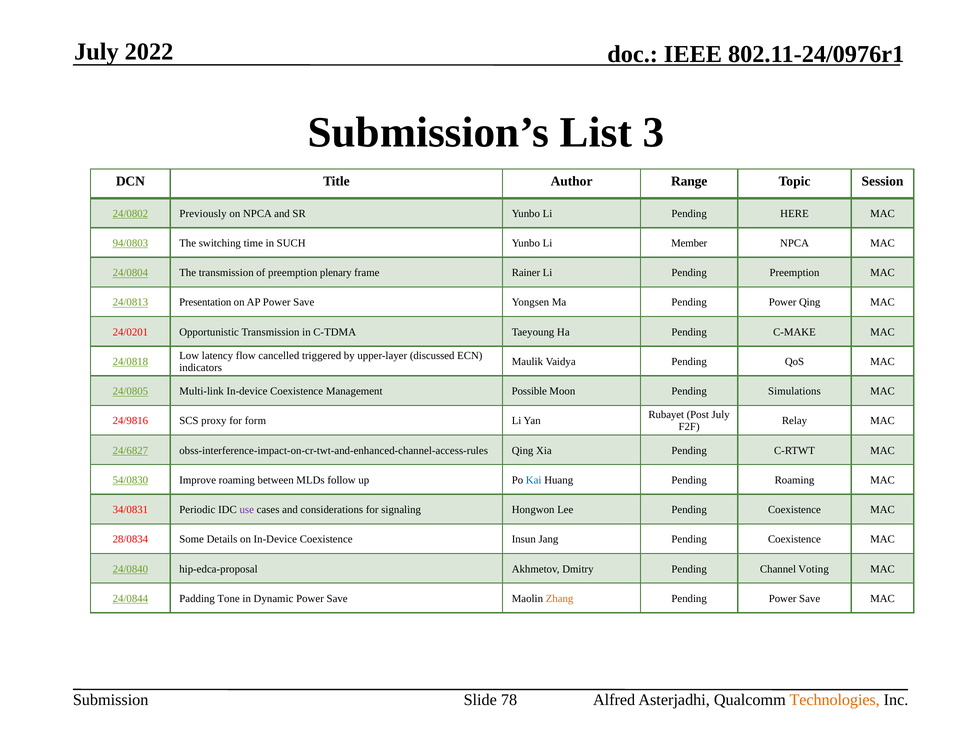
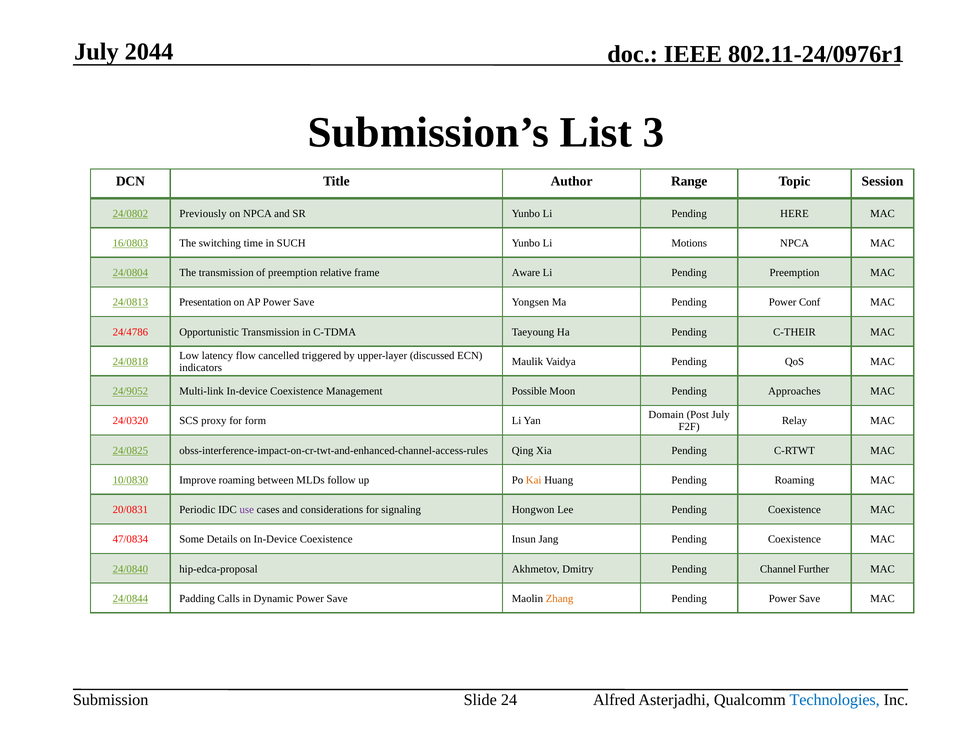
2022: 2022 -> 2044
94/0803: 94/0803 -> 16/0803
Member: Member -> Motions
plenary: plenary -> relative
Rainer: Rainer -> Aware
Power Qing: Qing -> Conf
24/0201: 24/0201 -> 24/4786
C-MAKE: C-MAKE -> C-THEIR
24/0805: 24/0805 -> 24/9052
Simulations: Simulations -> Approaches
Rubayet: Rubayet -> Domain
24/9816: 24/9816 -> 24/0320
24/6827: 24/6827 -> 24/0825
54/0830: 54/0830 -> 10/0830
Kai colour: blue -> orange
34/0831: 34/0831 -> 20/0831
28/0834: 28/0834 -> 47/0834
Voting: Voting -> Further
Tone: Tone -> Calls
78: 78 -> 24
Technologies colour: orange -> blue
